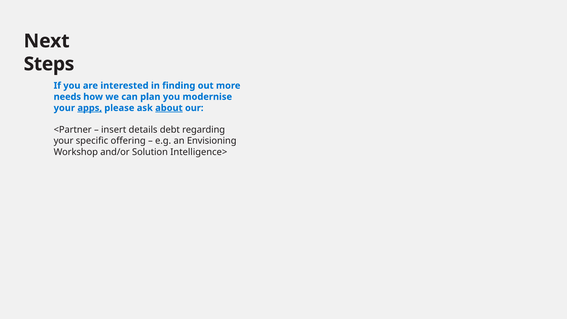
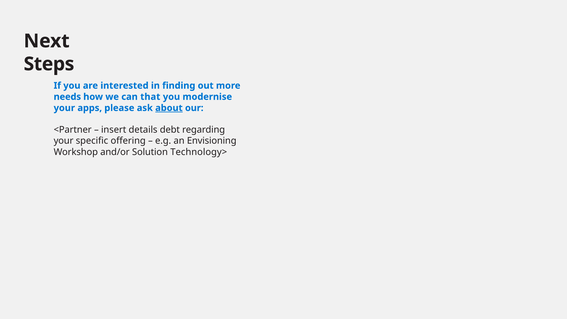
plan: plan -> that
apps underline: present -> none
Intelligence>: Intelligence> -> Technology>
